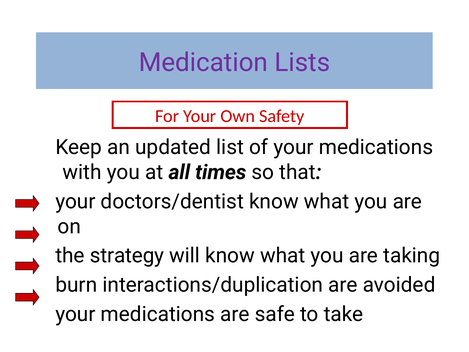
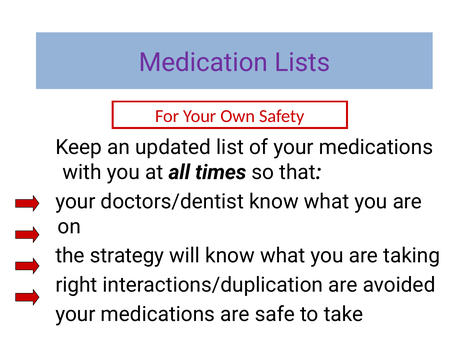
burn: burn -> right
